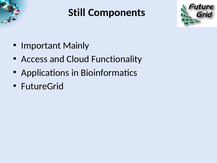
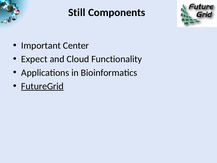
Mainly: Mainly -> Center
Access: Access -> Expect
FutureGrid underline: none -> present
